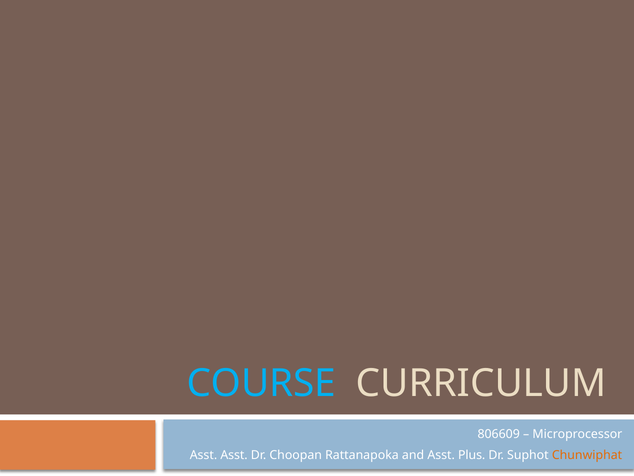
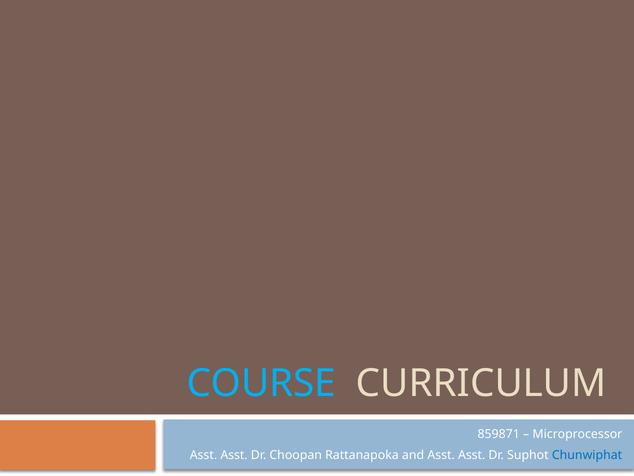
806609: 806609 -> 859871
and Asst Plus: Plus -> Asst
Chunwiphat colour: orange -> blue
